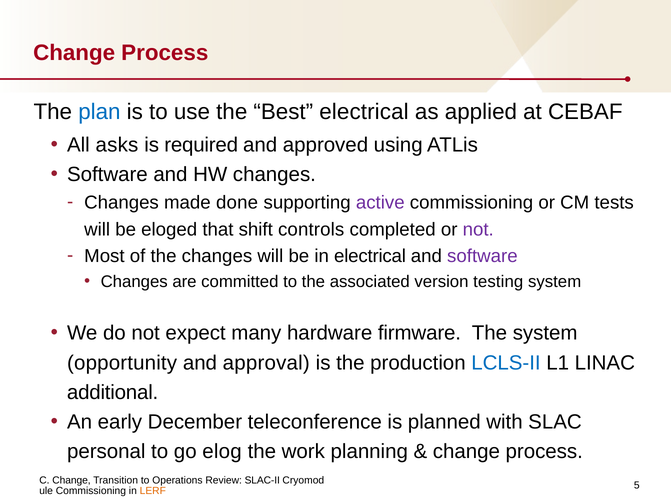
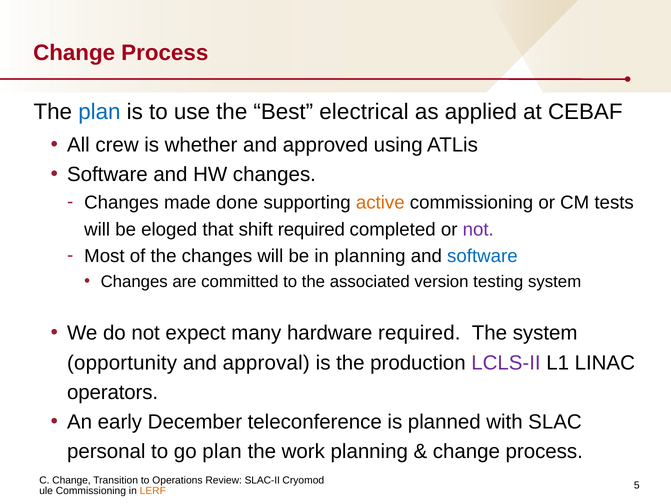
asks: asks -> crew
required: required -> whether
active colour: purple -> orange
shift controls: controls -> required
in electrical: electrical -> planning
software at (482, 256) colour: purple -> blue
hardware firmware: firmware -> required
LCLS-II colour: blue -> purple
additional: additional -> operators
go elog: elog -> plan
